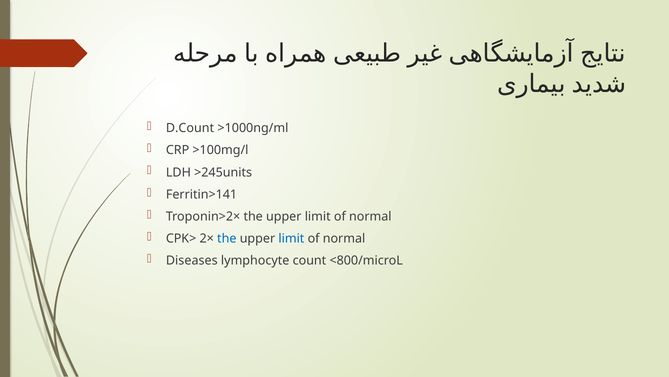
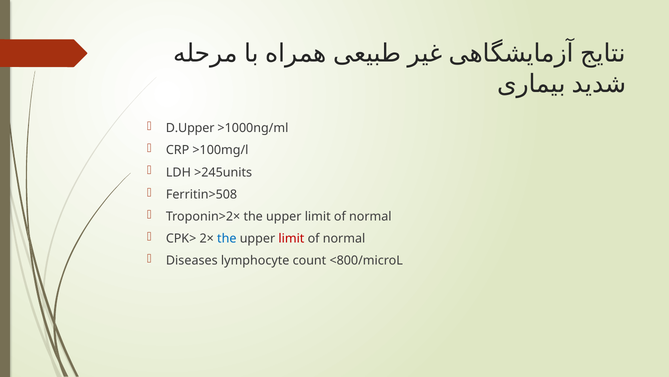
D.Count: D.Count -> D.Upper
Ferritin>141: Ferritin>141 -> Ferritin>508
limit at (291, 238) colour: blue -> red
